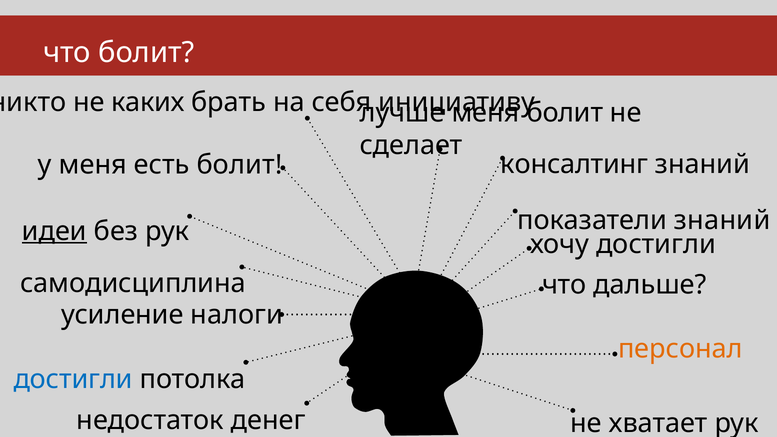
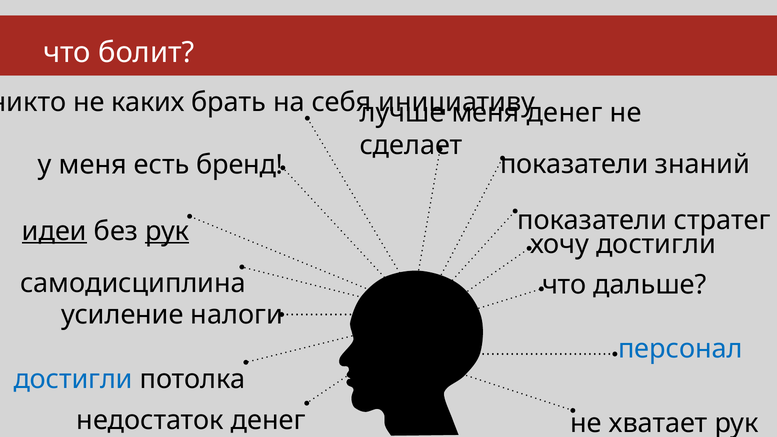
болит at (565, 113): болит -> денег
консалтинг at (574, 164): консалтинг -> показатели
есть болит: болит -> бренд
показатели знаний: знаний -> стратег
рук at (167, 231) underline: none -> present
персонал colour: orange -> blue
